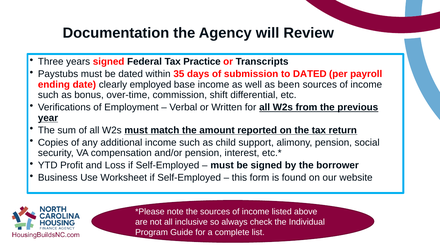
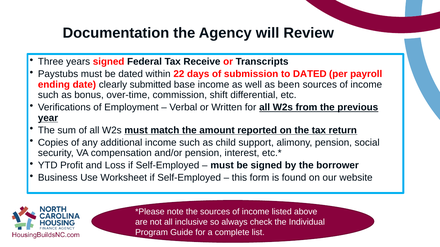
Practice: Practice -> Receive
35: 35 -> 22
employed: employed -> submitted
